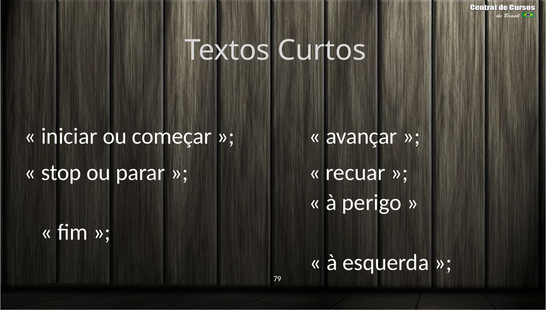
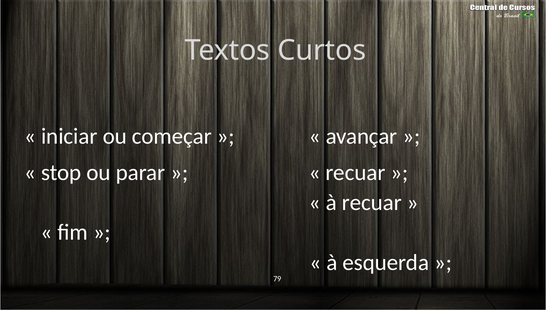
à perigo: perigo -> recuar
